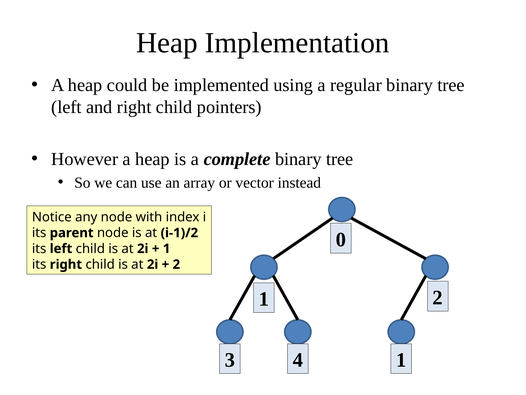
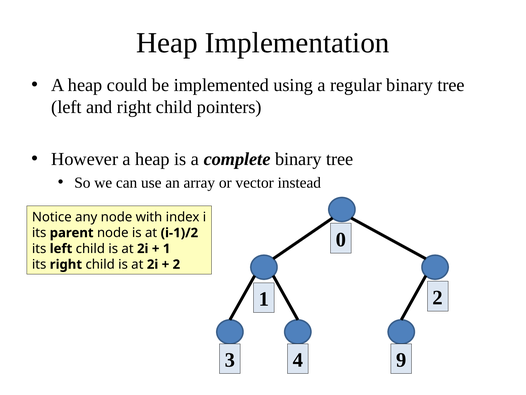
4 1: 1 -> 9
